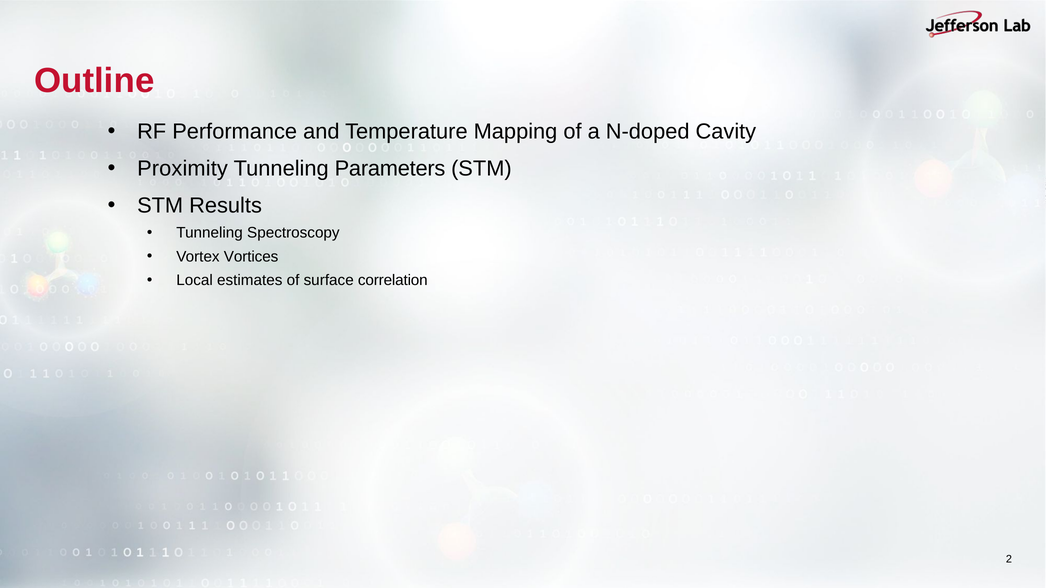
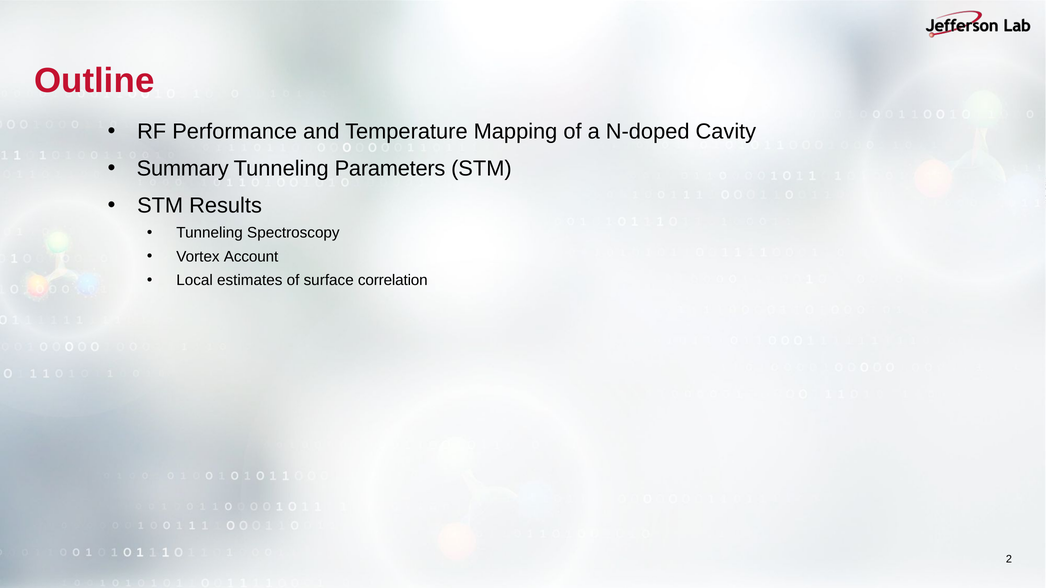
Proximity: Proximity -> Summary
Vortices: Vortices -> Account
